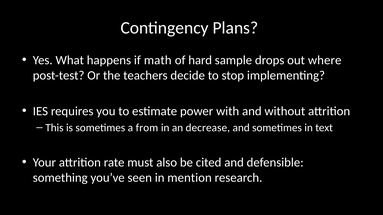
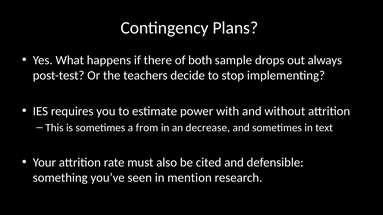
math: math -> there
hard: hard -> both
where: where -> always
